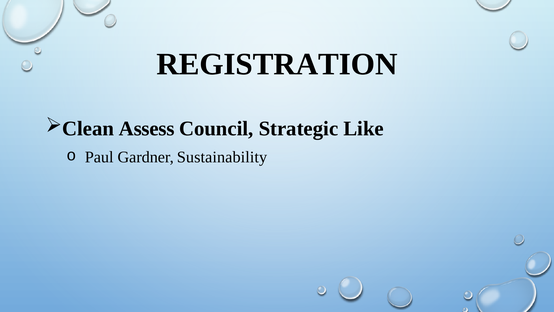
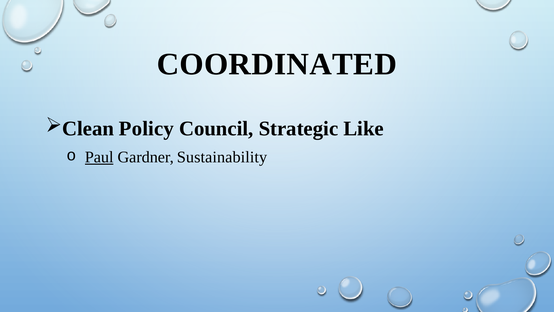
REGISTRATION: REGISTRATION -> COORDINATED
Assess: Assess -> Policy
Paul underline: none -> present
